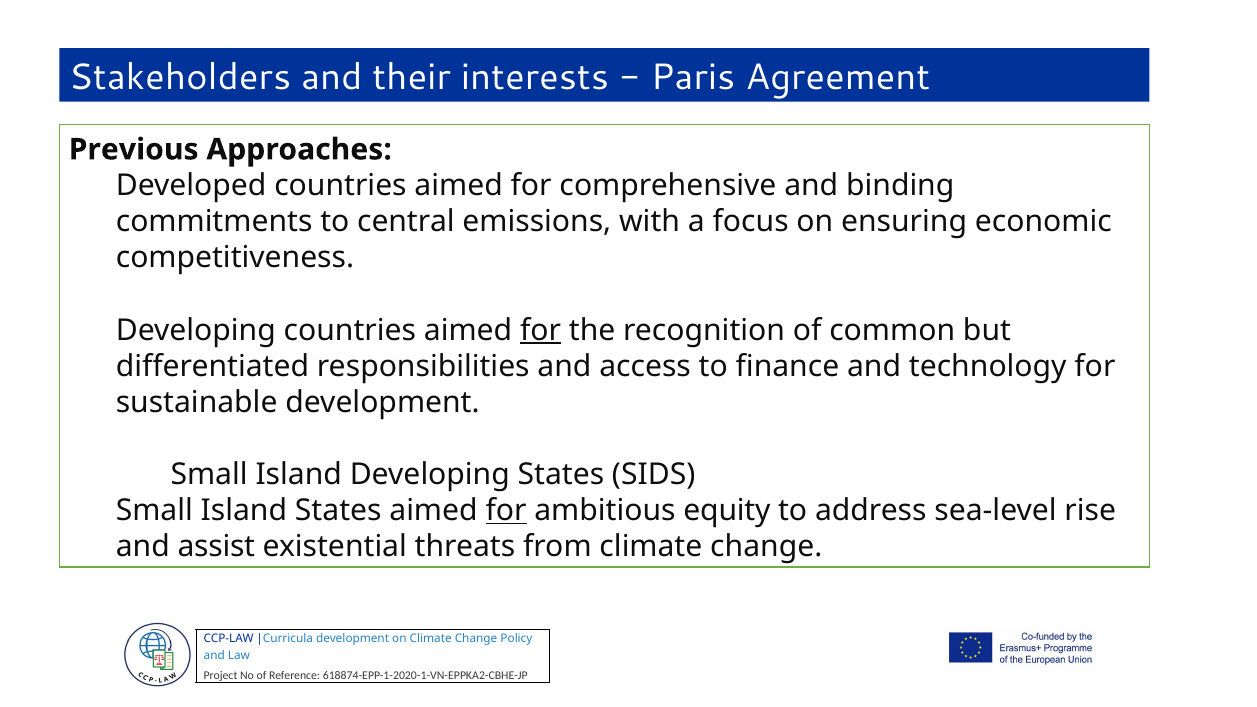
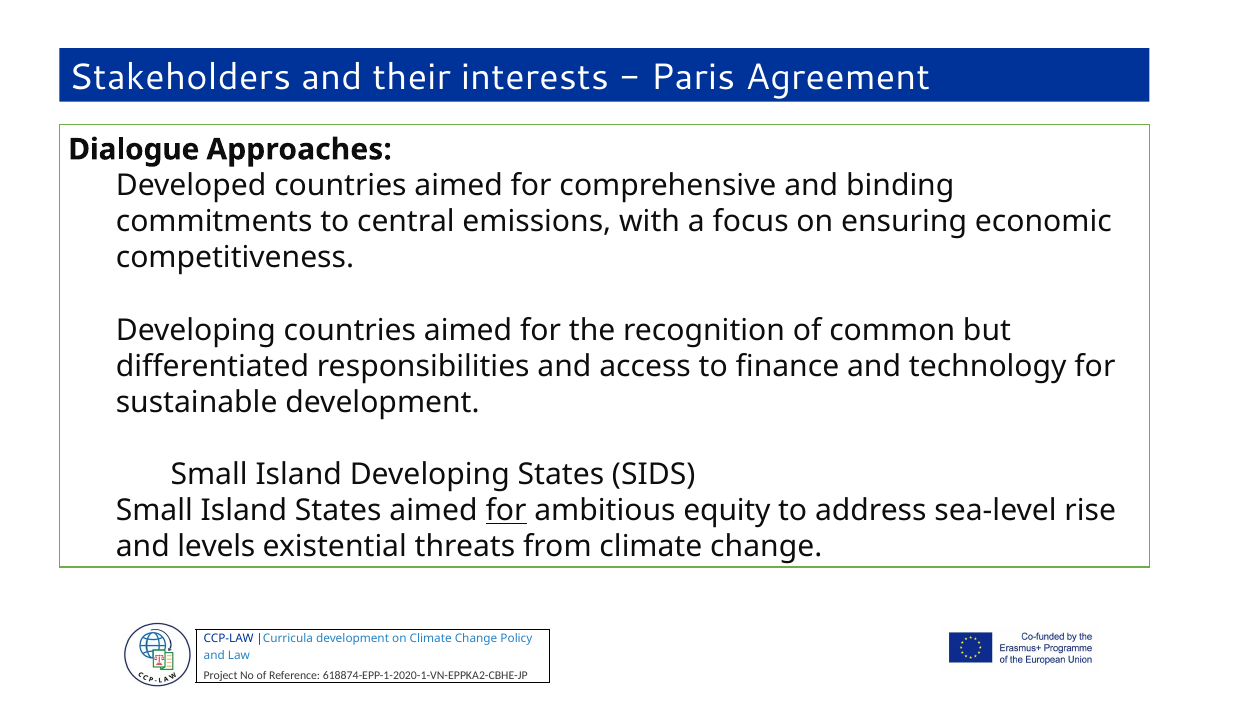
Previous: Previous -> Dialogue
for at (541, 330) underline: present -> none
assist: assist -> levels
